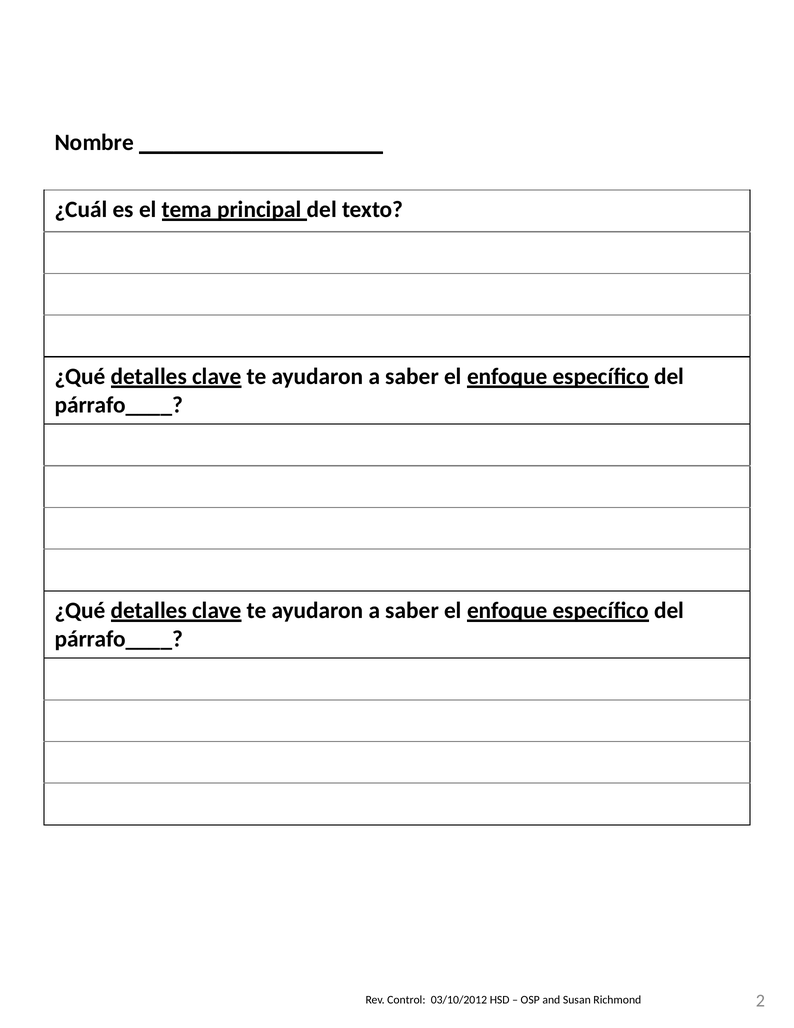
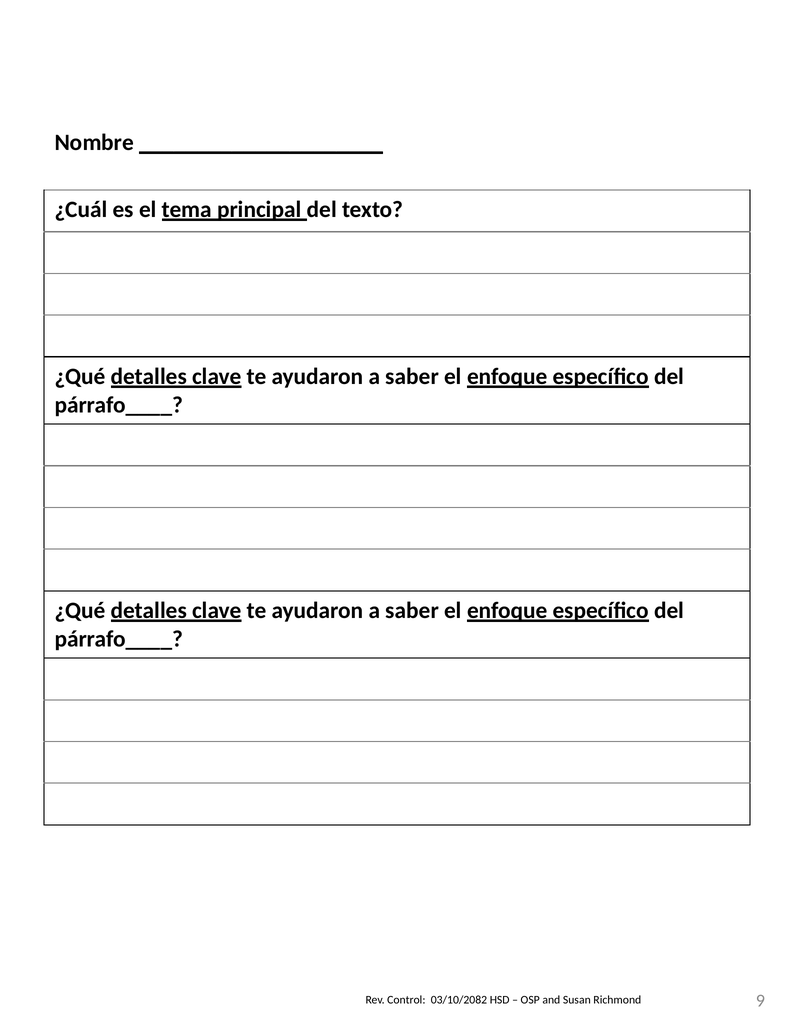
03/10/2012: 03/10/2012 -> 03/10/2082
2: 2 -> 9
